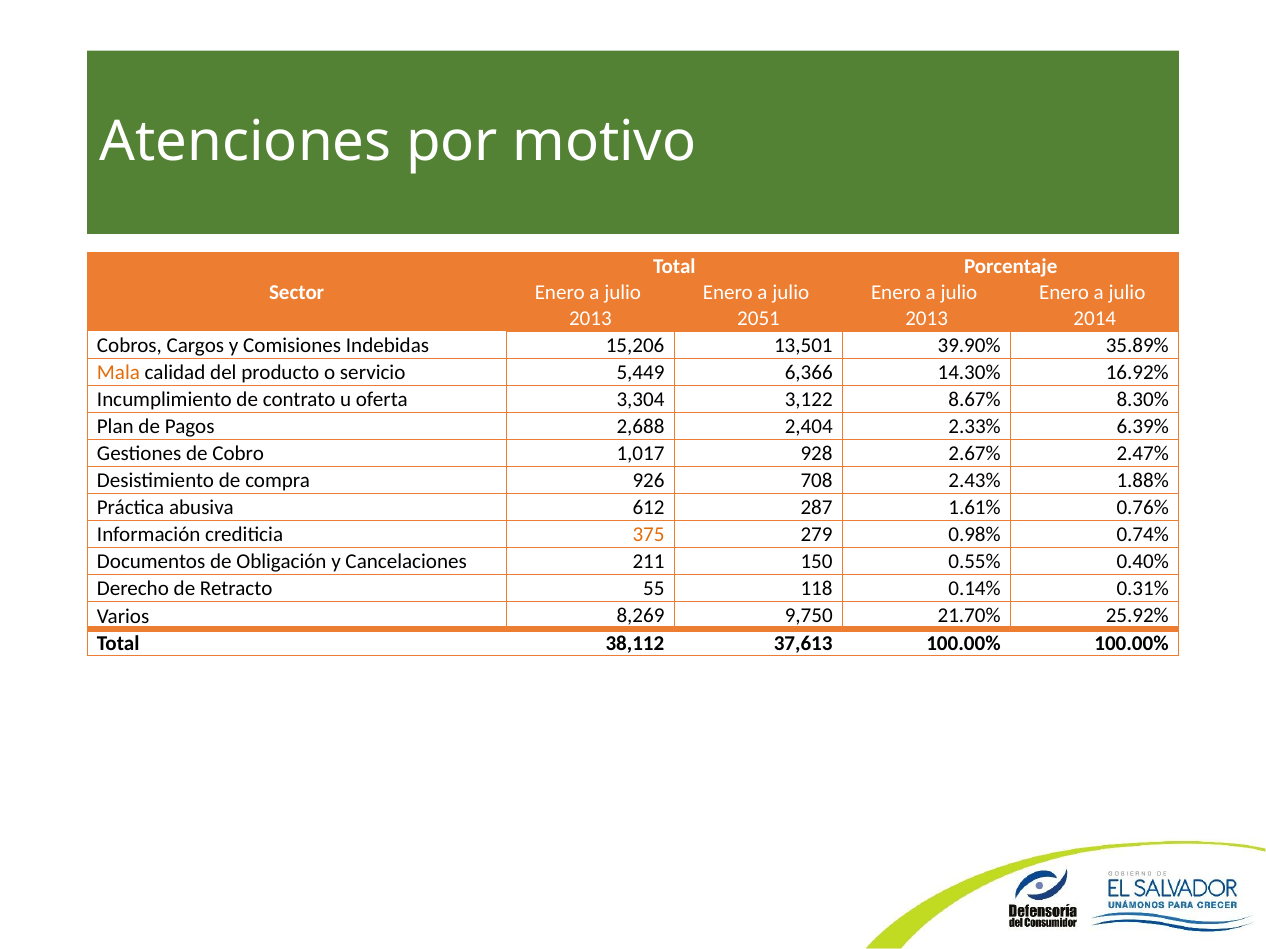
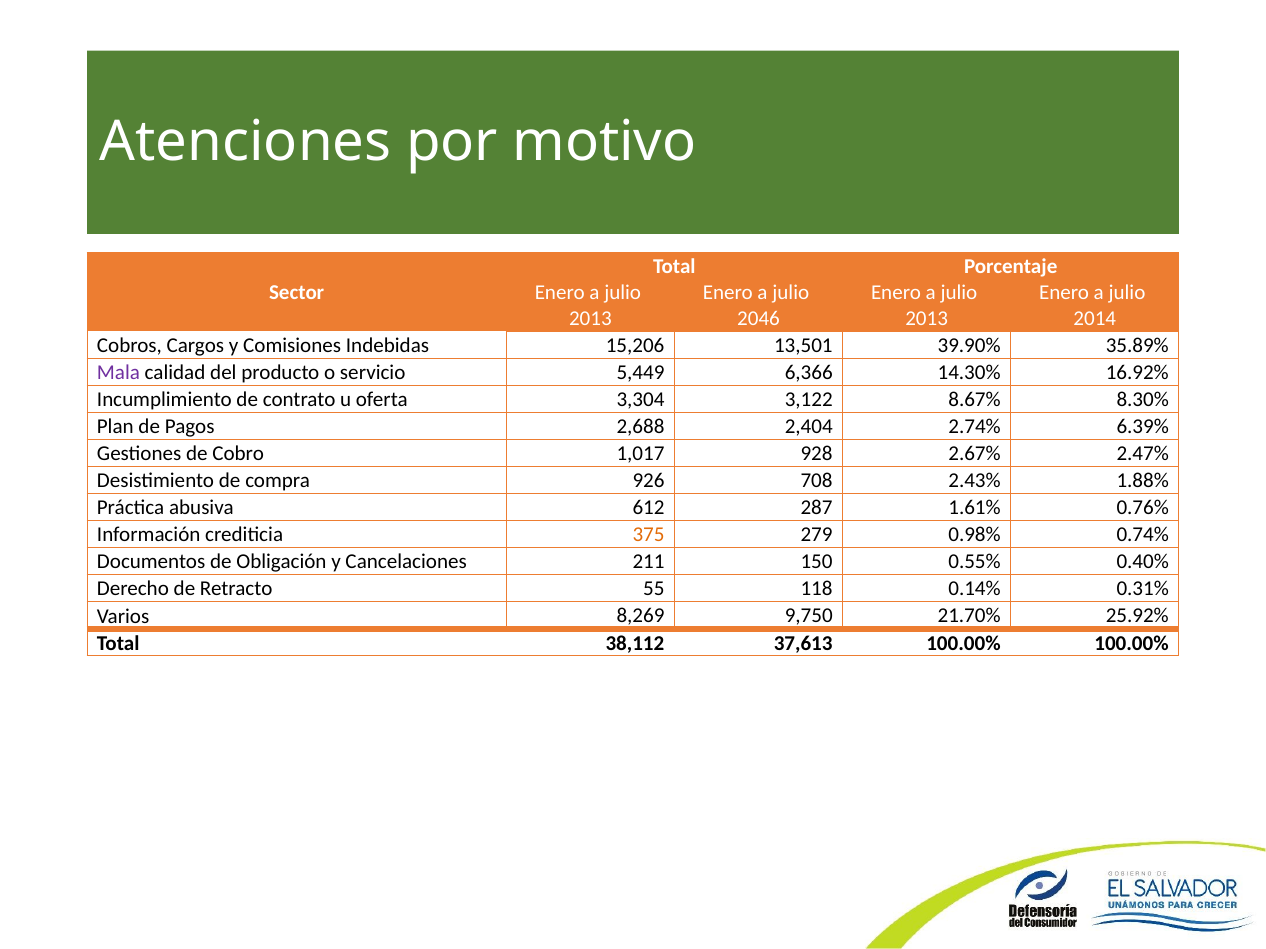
2051: 2051 -> 2046
Mala colour: orange -> purple
2.33%: 2.33% -> 2.74%
